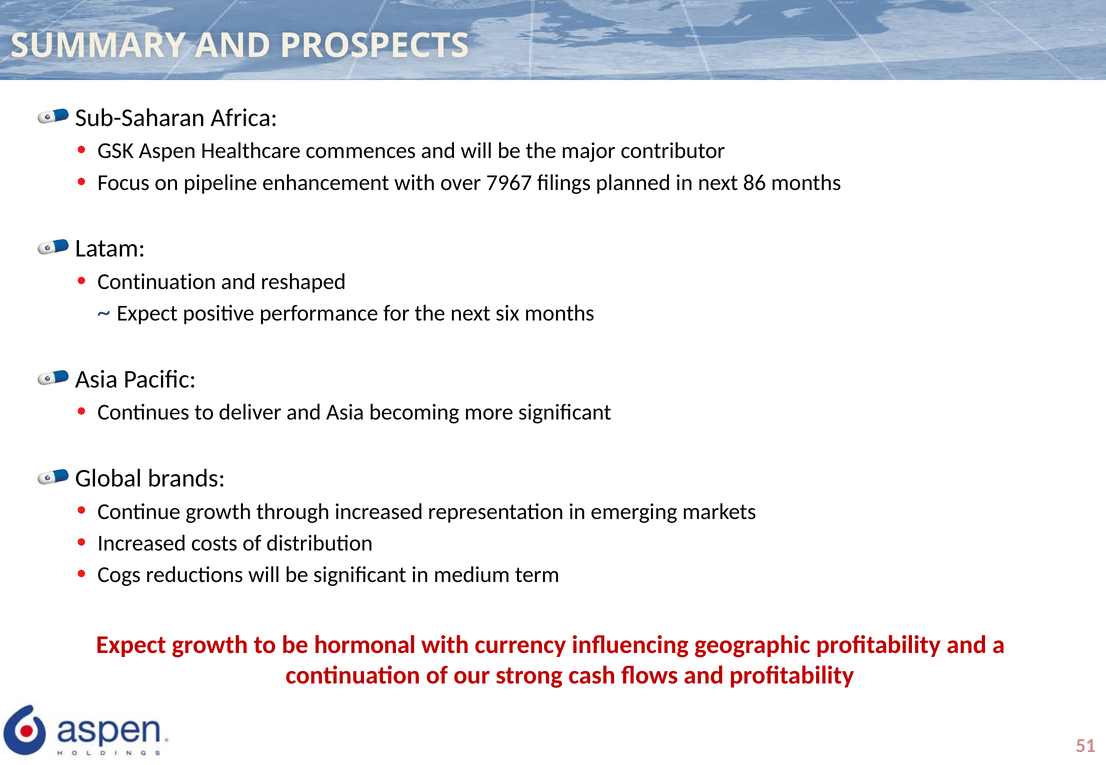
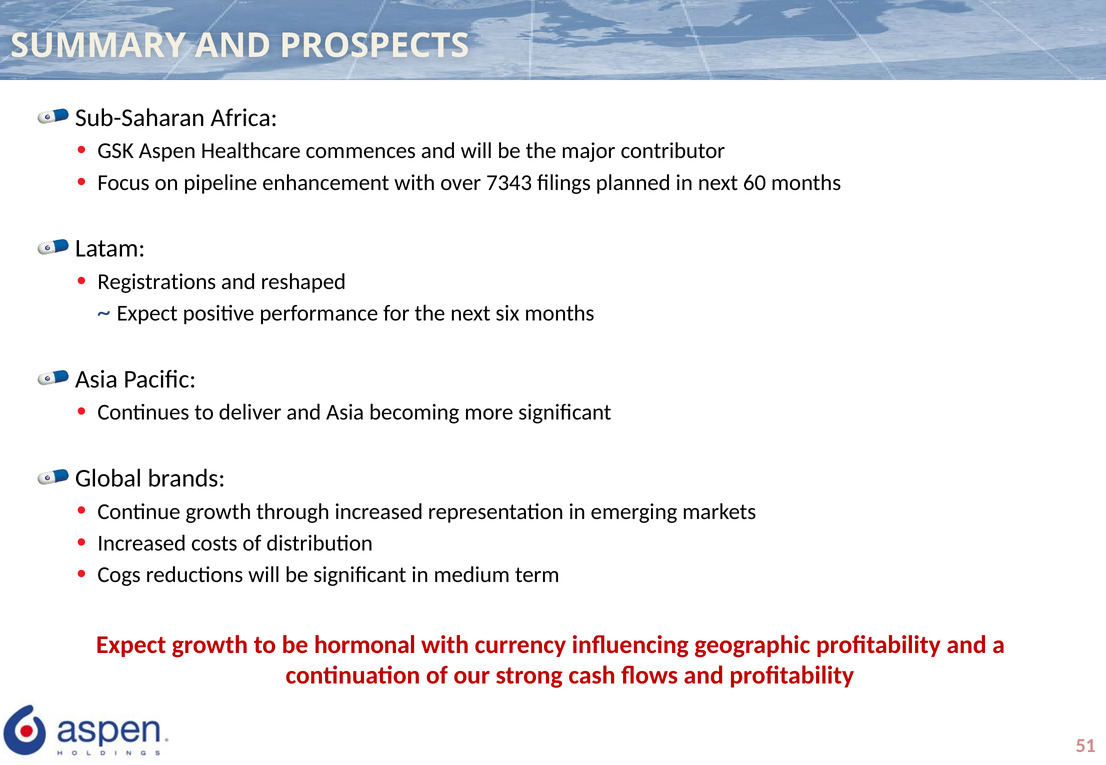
7967: 7967 -> 7343
86: 86 -> 60
Continuation at (157, 282): Continuation -> Registrations
